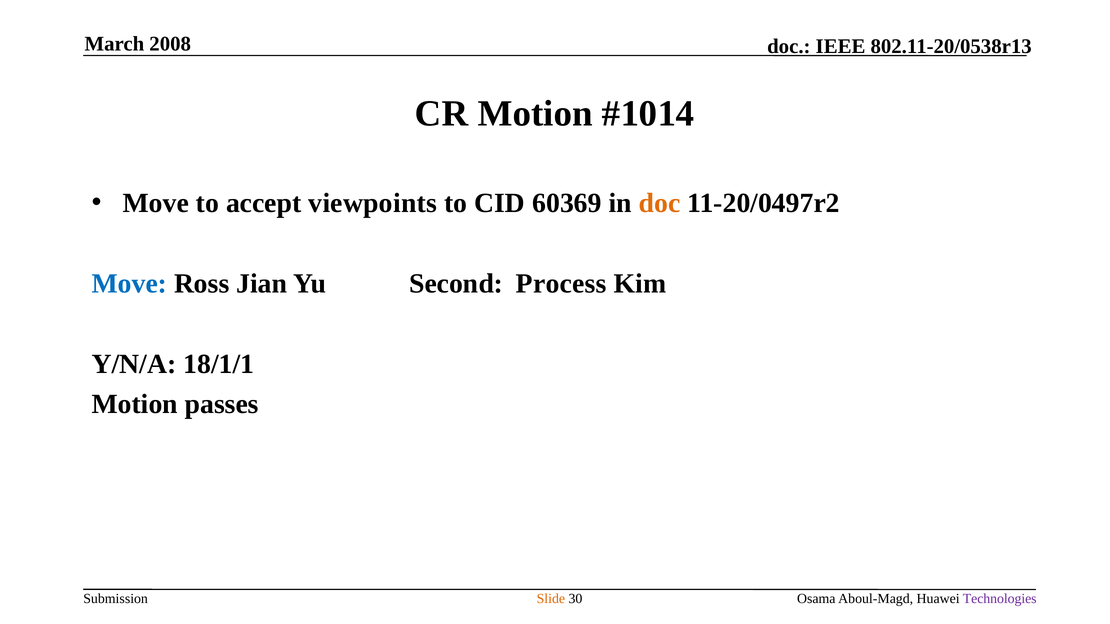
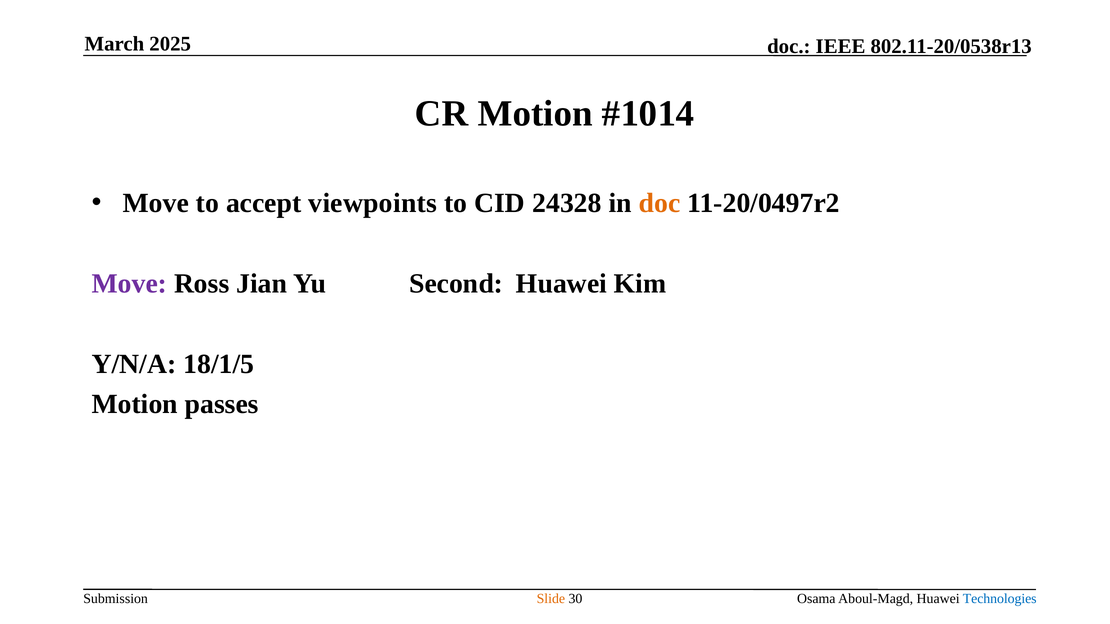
2008: 2008 -> 2025
60369: 60369 -> 24328
Move at (129, 284) colour: blue -> purple
Second Process: Process -> Huawei
18/1/1: 18/1/1 -> 18/1/5
Technologies colour: purple -> blue
